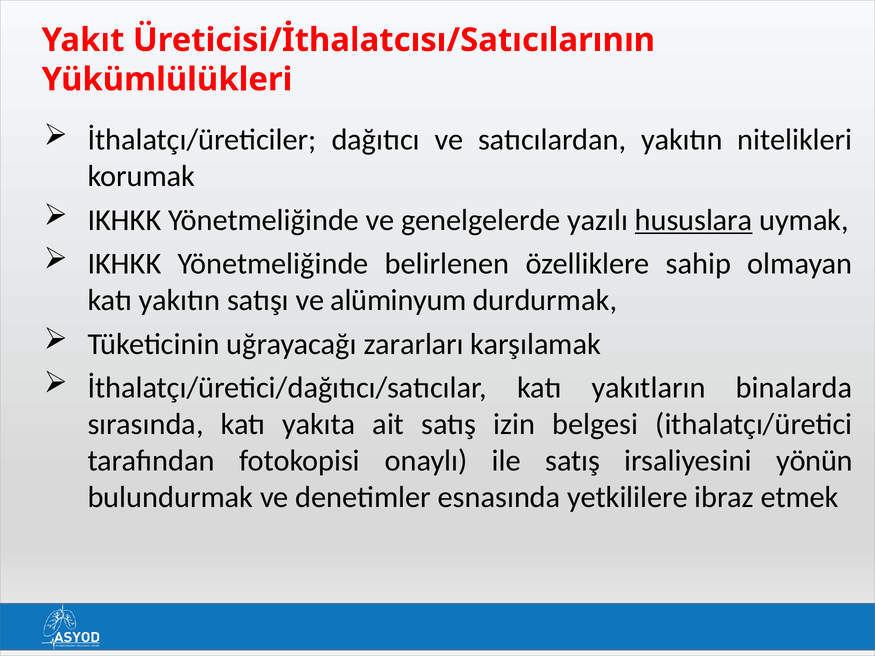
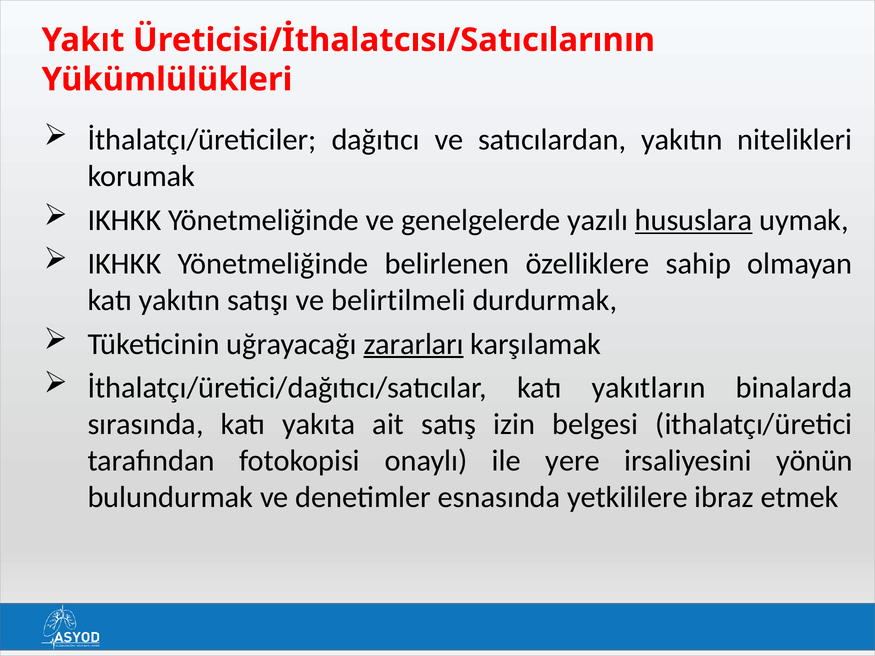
alüminyum: alüminyum -> belirtilmeli
zararları underline: none -> present
ile satış: satış -> yere
